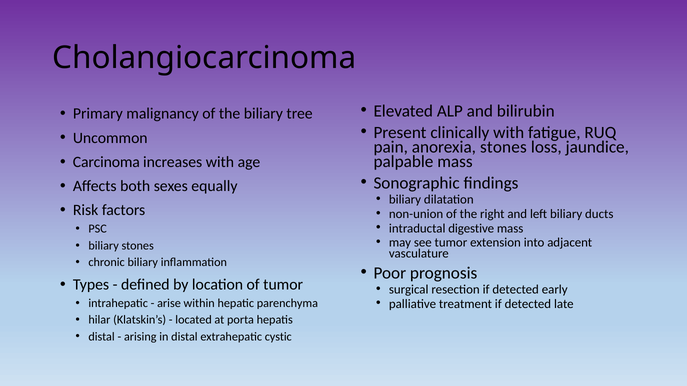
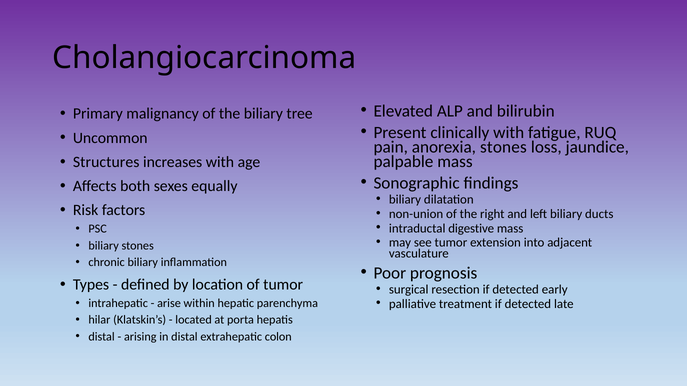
Carcinoma: Carcinoma -> Structures
cystic: cystic -> colon
